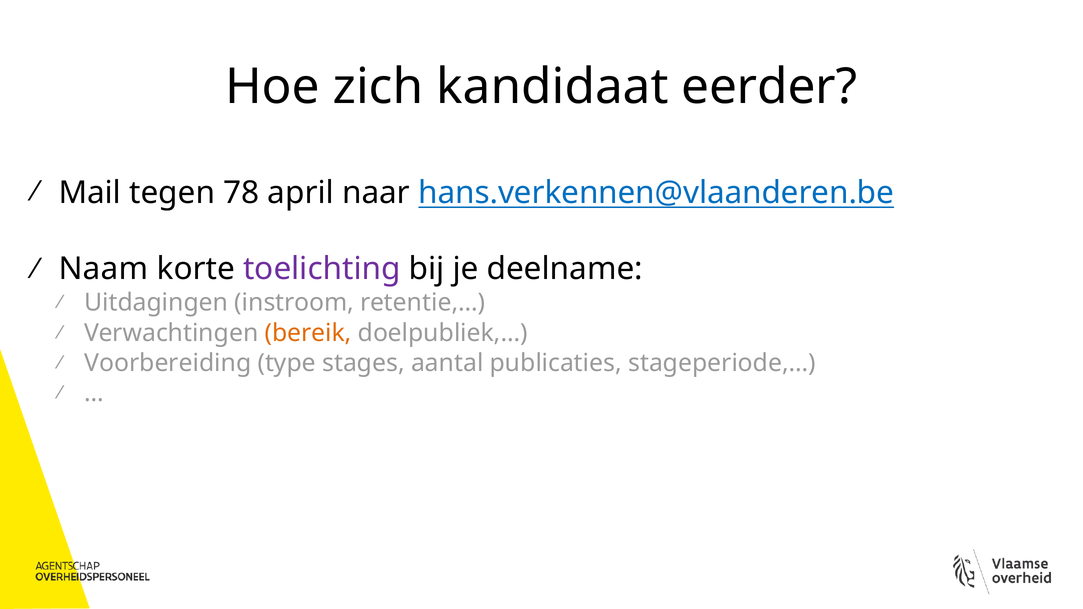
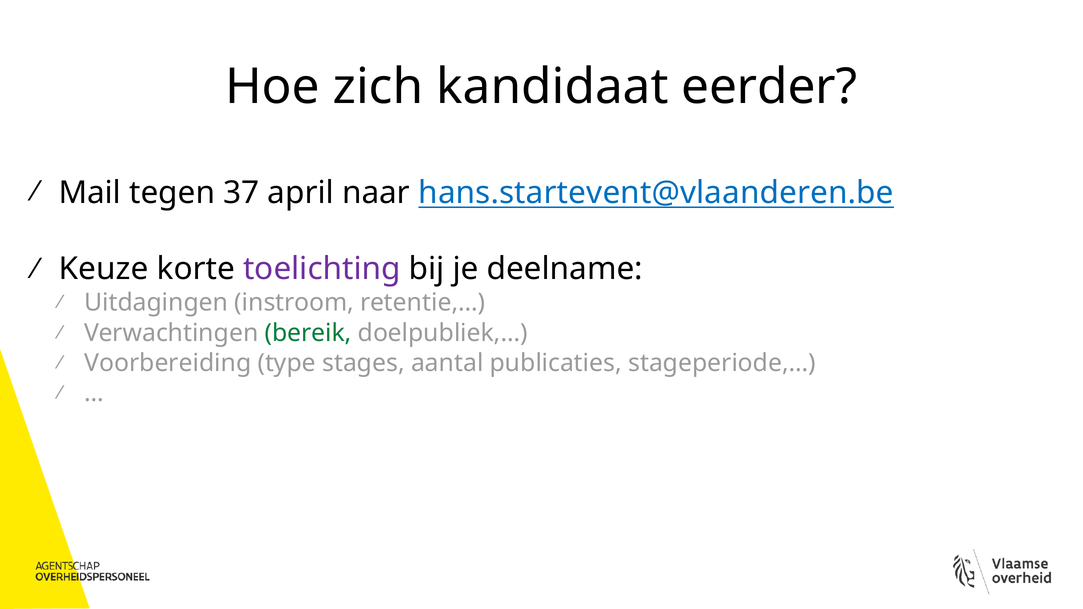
78: 78 -> 37
hans.verkennen@vlaanderen.be: hans.verkennen@vlaanderen.be -> hans.startevent@vlaanderen.be
Naam: Naam -> Keuze
bereik colour: orange -> green
